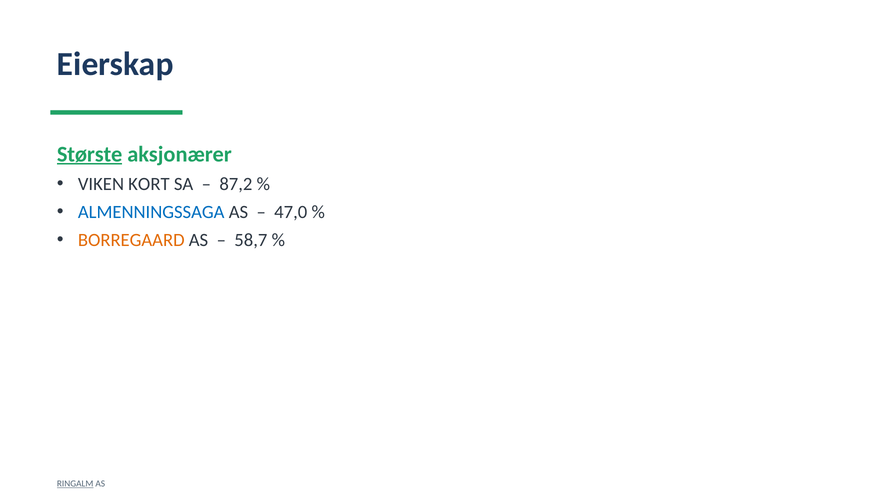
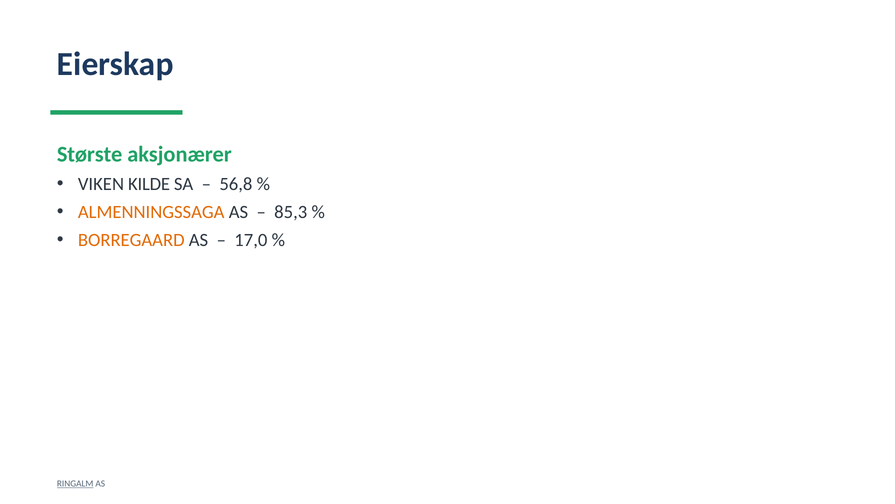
Største underline: present -> none
KORT: KORT -> KILDE
87,2: 87,2 -> 56,8
ALMENNINGSSAGA colour: blue -> orange
47,0: 47,0 -> 85,3
58,7: 58,7 -> 17,0
